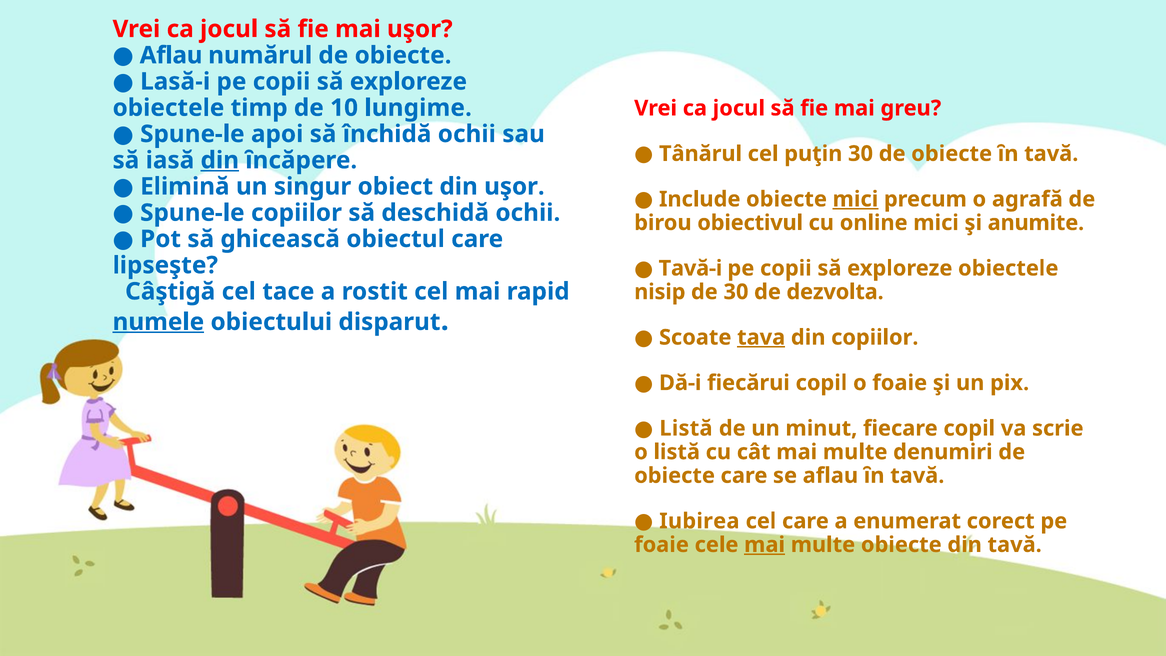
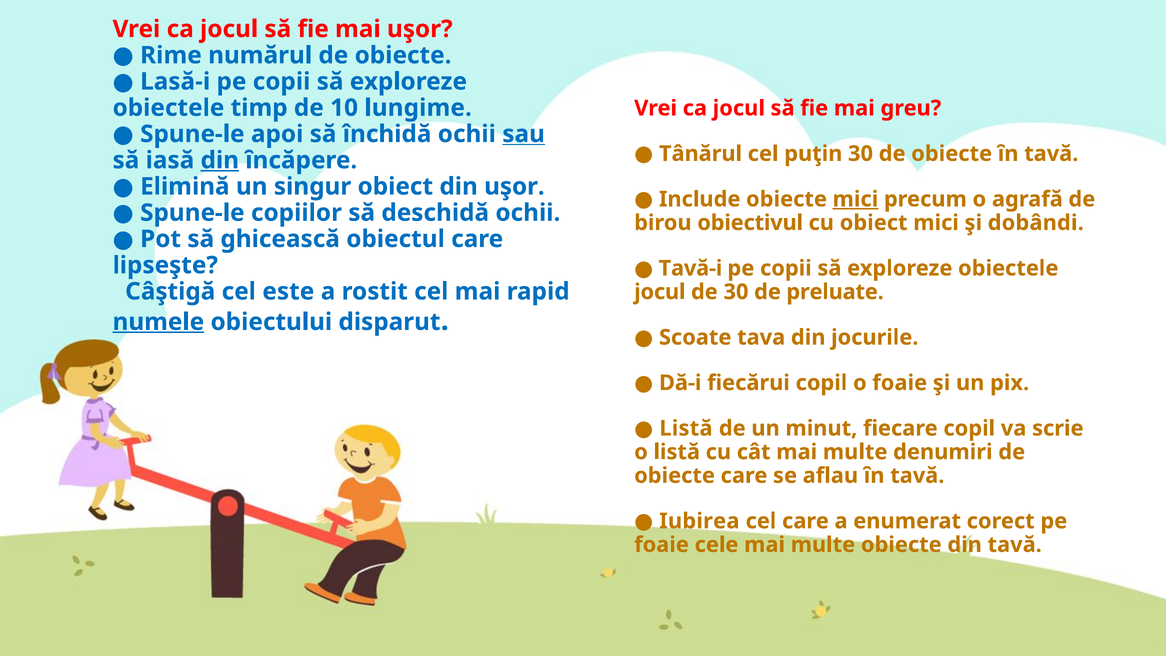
Aflau at (171, 55): Aflau -> Rime
sau underline: none -> present
cu online: online -> obiect
anumite: anumite -> dobândi
tace: tace -> este
nisip at (660, 292): nisip -> jocul
dezvolta: dezvolta -> preluate
tava underline: present -> none
din copiilor: copiilor -> jocurile
mai at (765, 545) underline: present -> none
